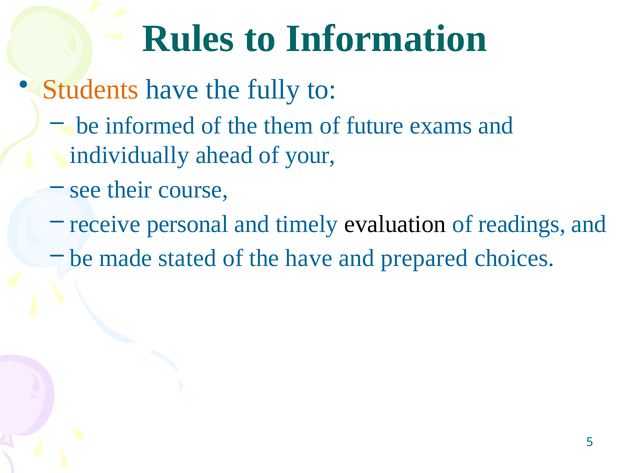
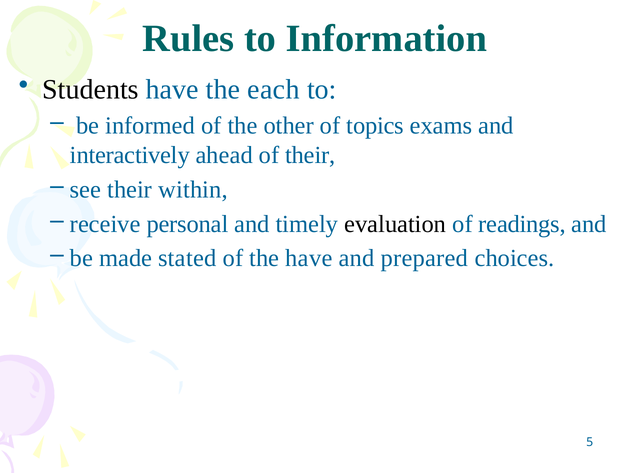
Students colour: orange -> black
fully: fully -> each
them: them -> other
future: future -> topics
individually: individually -> interactively
of your: your -> their
course: course -> within
